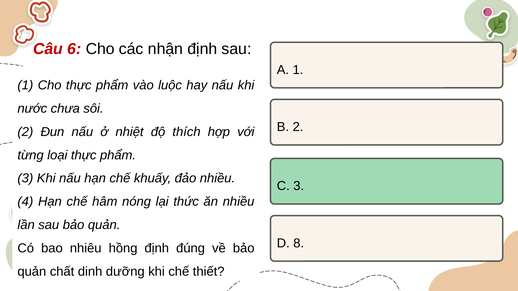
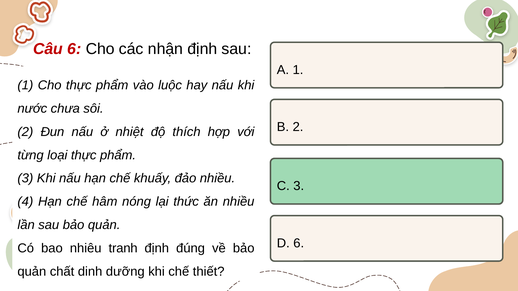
D 8: 8 -> 6
hồng: hồng -> tranh
